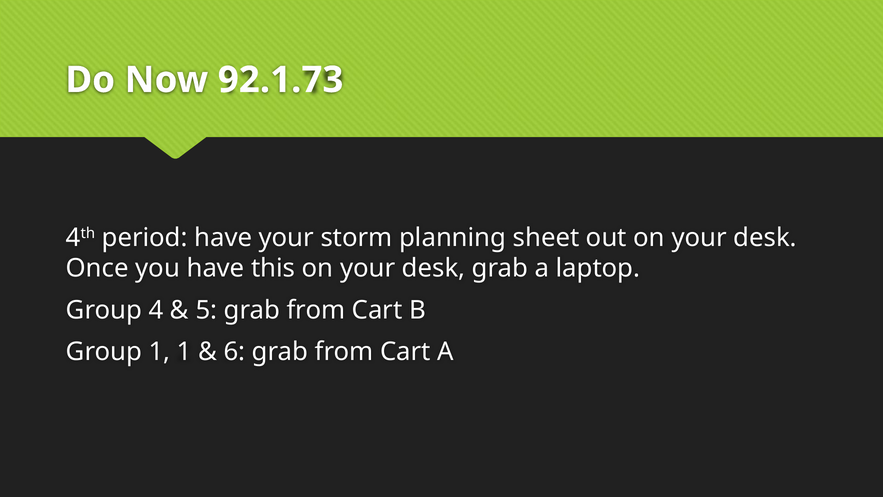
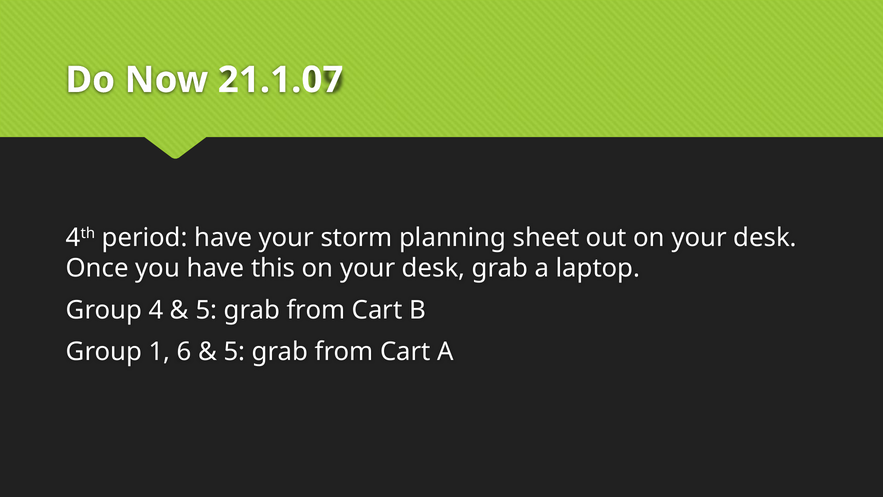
92.1.73: 92.1.73 -> 21.1.07
1 1: 1 -> 6
6 at (235, 351): 6 -> 5
